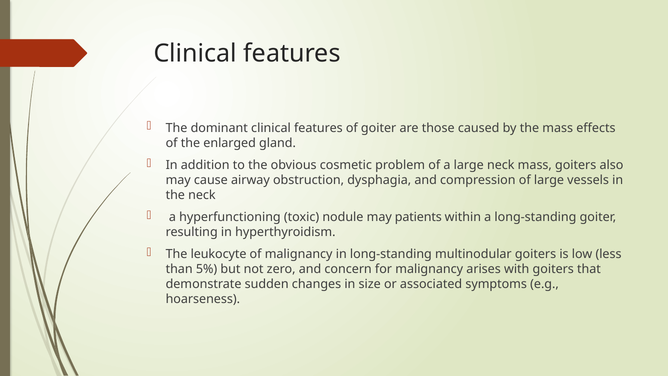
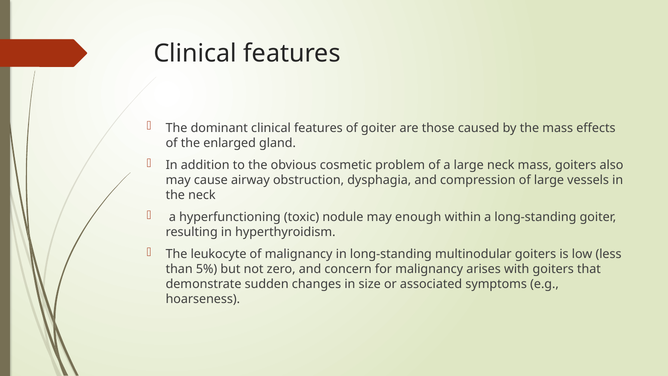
patients: patients -> enough
